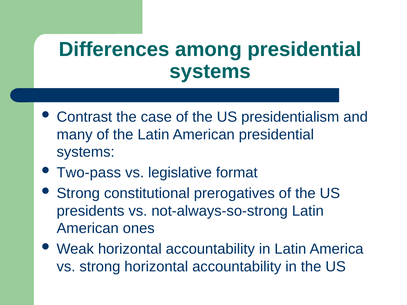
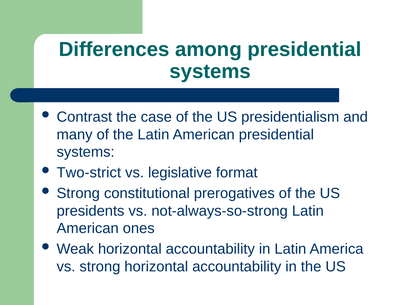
Two-pass: Two-pass -> Two-strict
